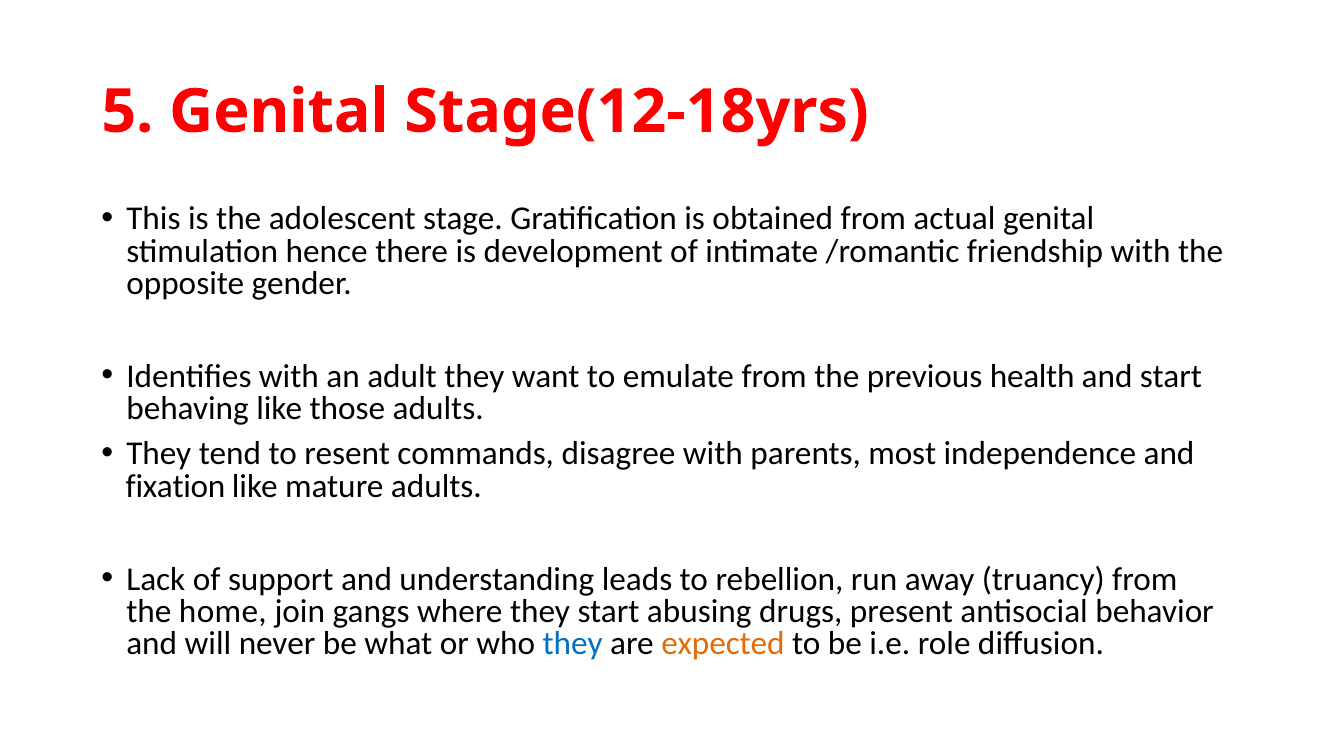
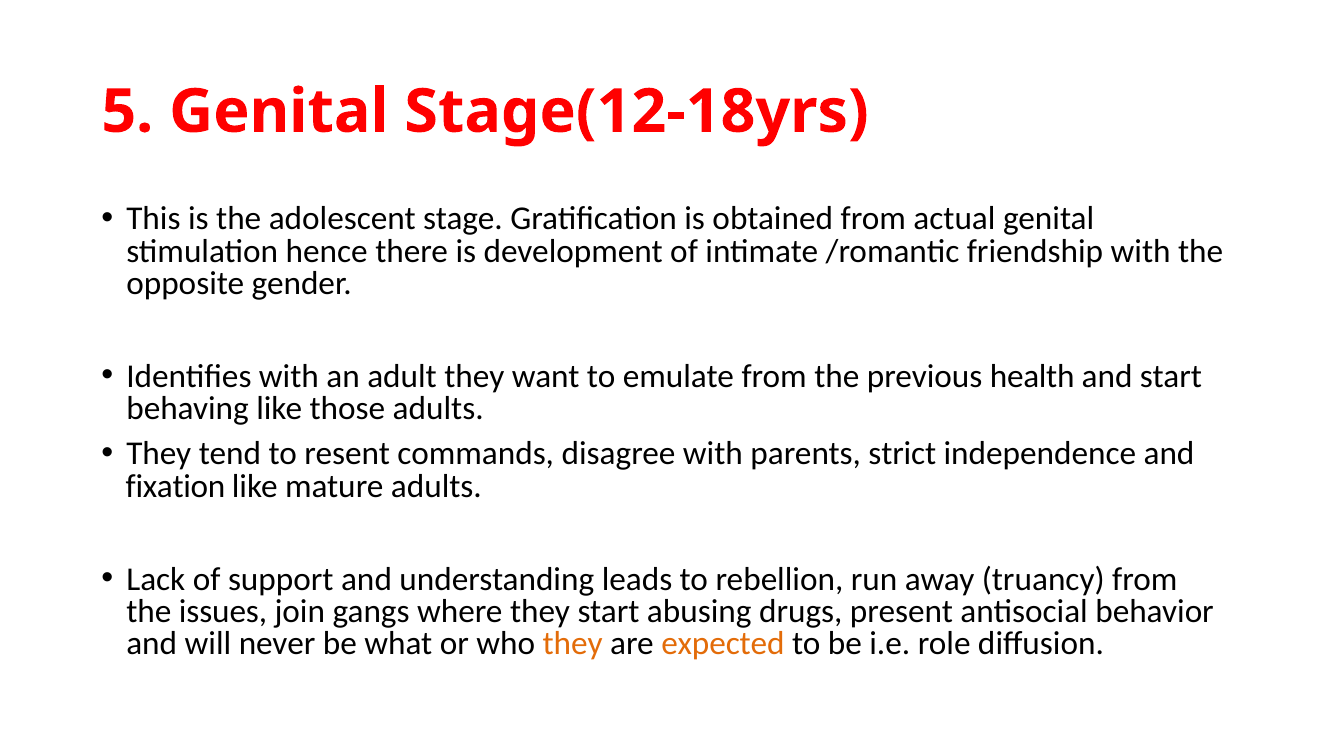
most: most -> strict
home: home -> issues
they at (573, 644) colour: blue -> orange
